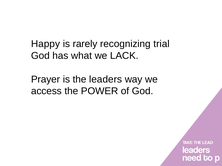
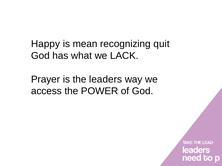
rarely: rarely -> mean
trial: trial -> quit
